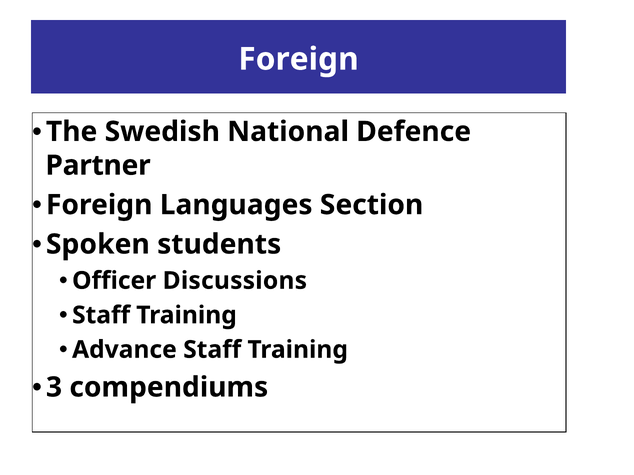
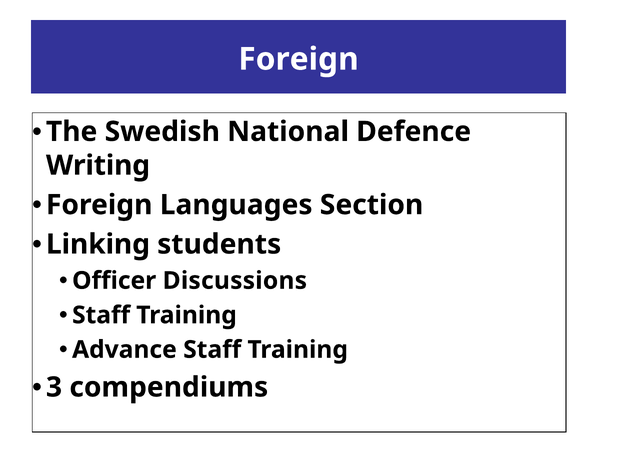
Partner: Partner -> Writing
Spoken: Spoken -> Linking
